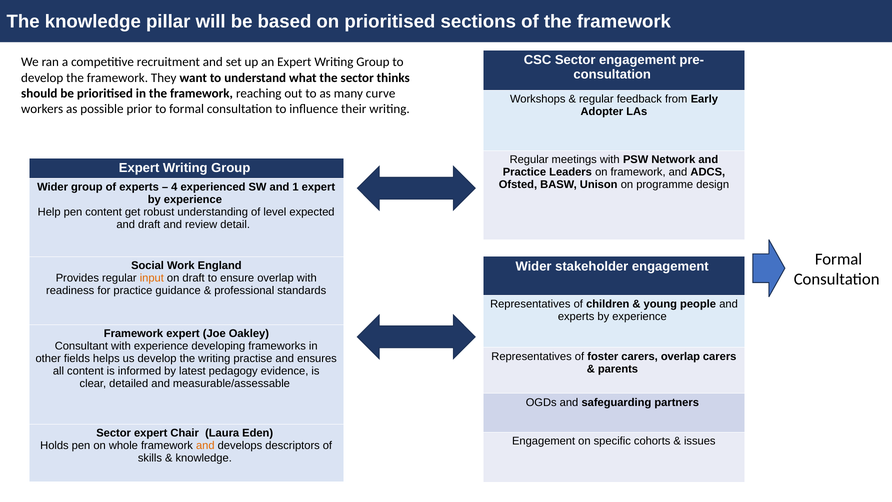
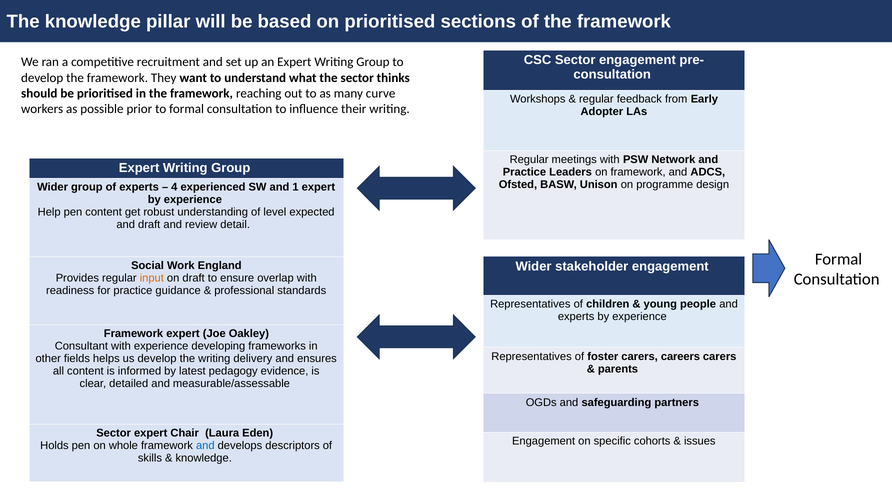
carers overlap: overlap -> careers
practise: practise -> delivery
and at (205, 445) colour: orange -> blue
